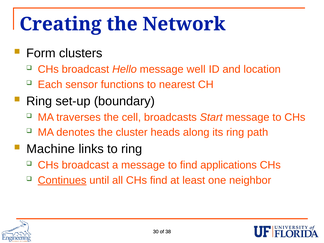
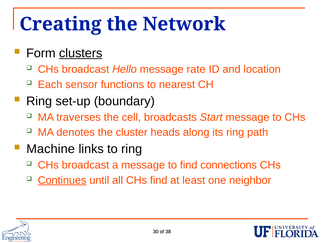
clusters underline: none -> present
well: well -> rate
applications: applications -> connections
